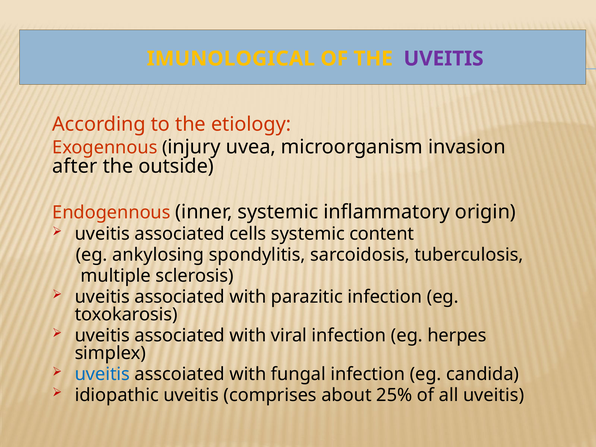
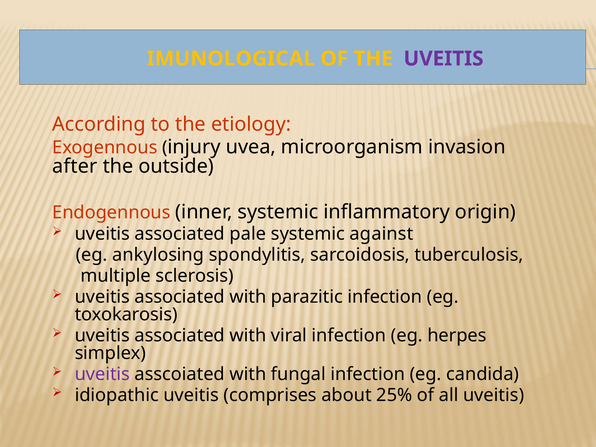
cells: cells -> pale
content: content -> against
uveitis at (102, 374) colour: blue -> purple
